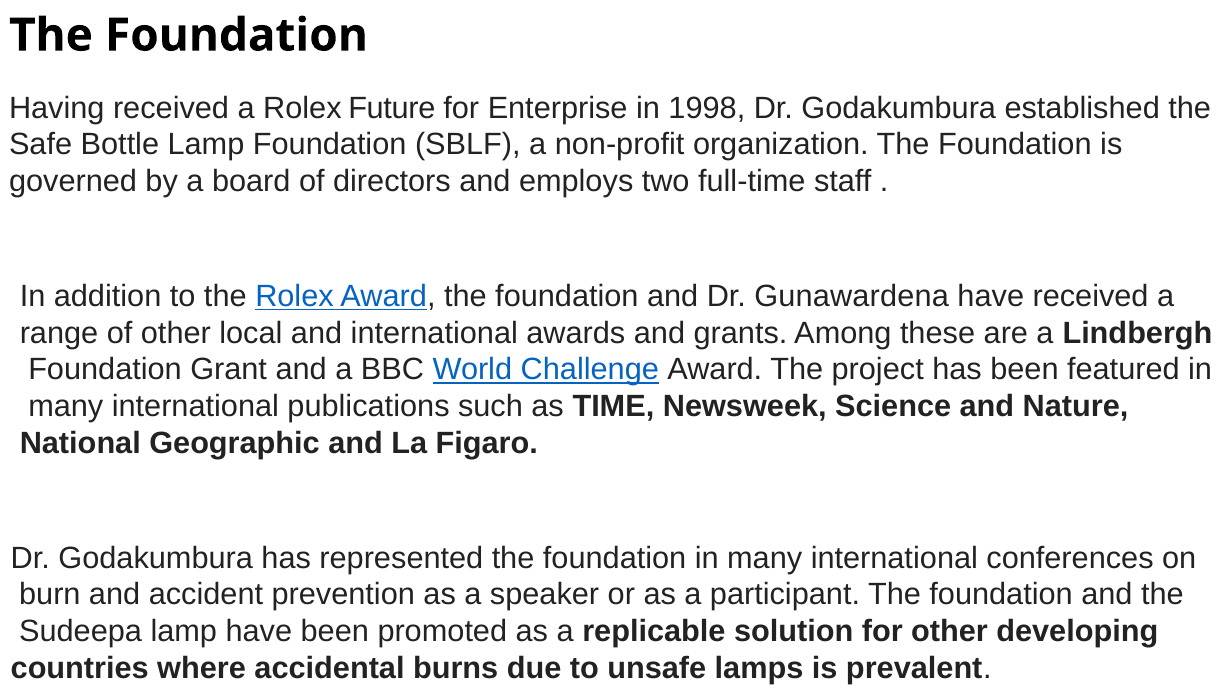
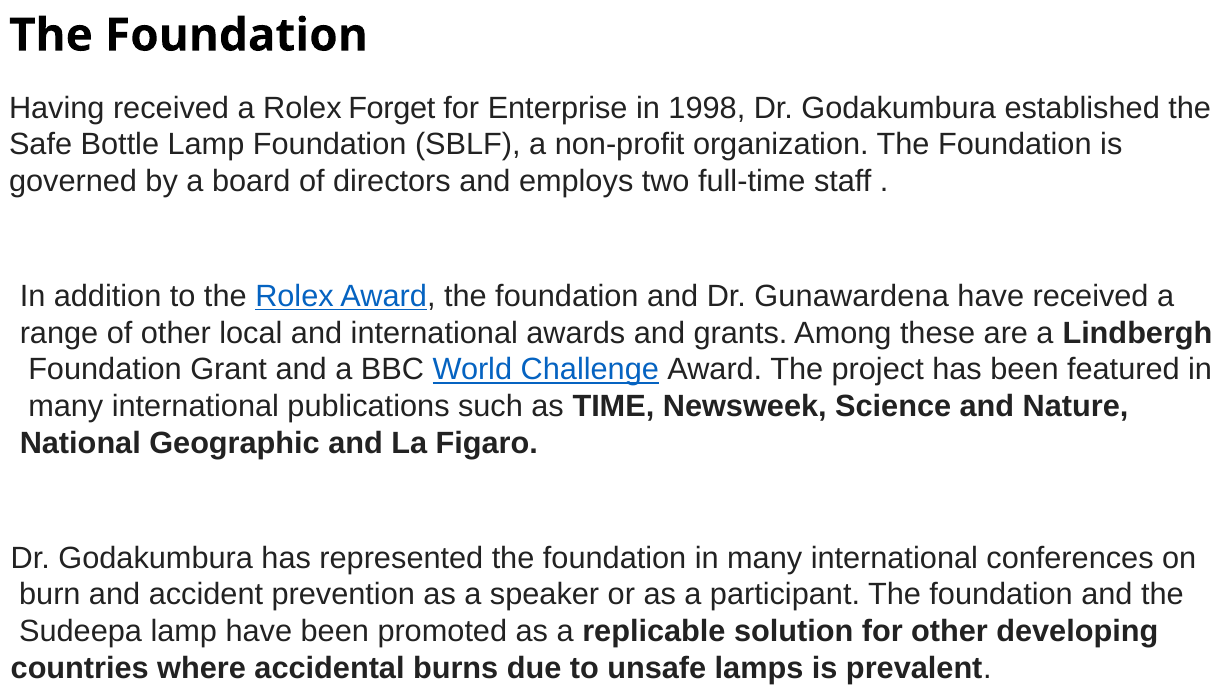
Future: Future -> Forget
